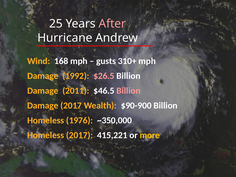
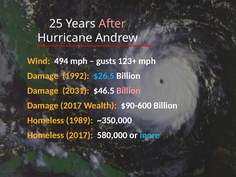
168: 168 -> 494
310+: 310+ -> 123+
$26.5 colour: pink -> light blue
2011: 2011 -> 2031
$90-900: $90-900 -> $90-600
1976: 1976 -> 1989
415,221: 415,221 -> 580,000
more colour: yellow -> light blue
